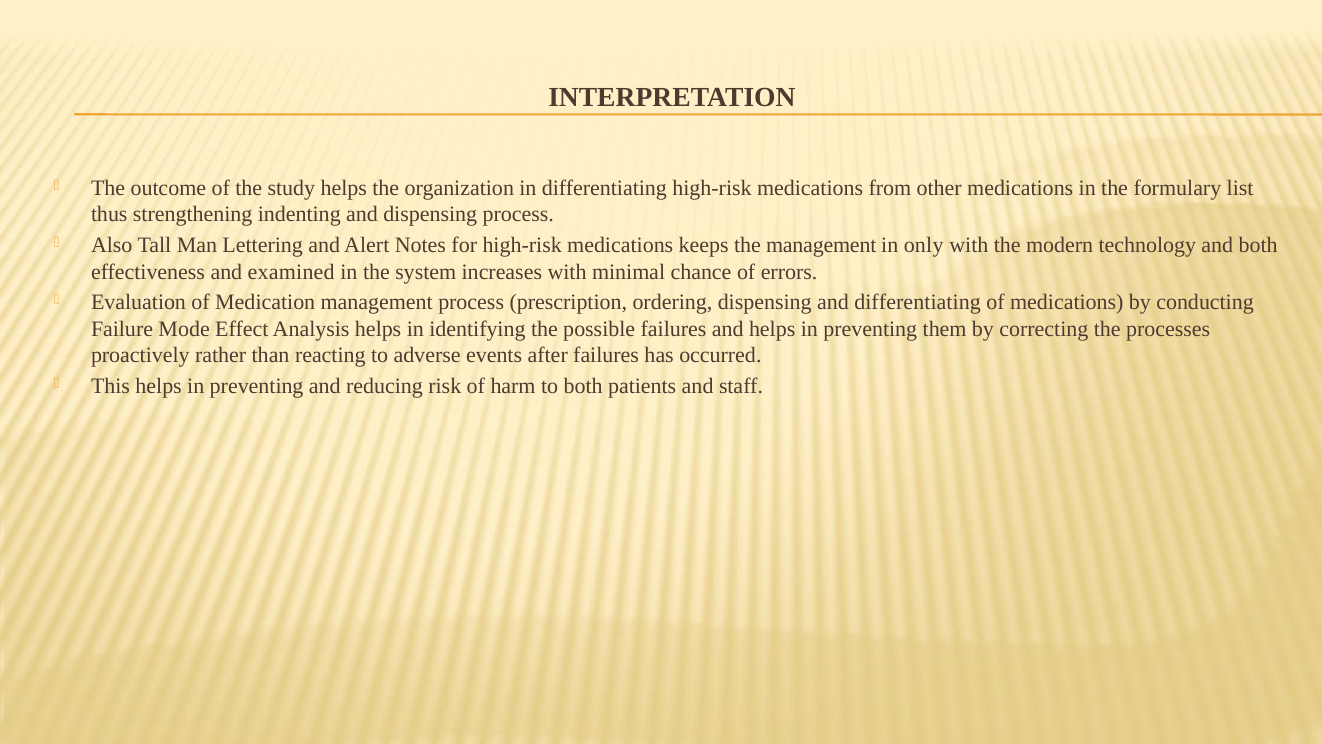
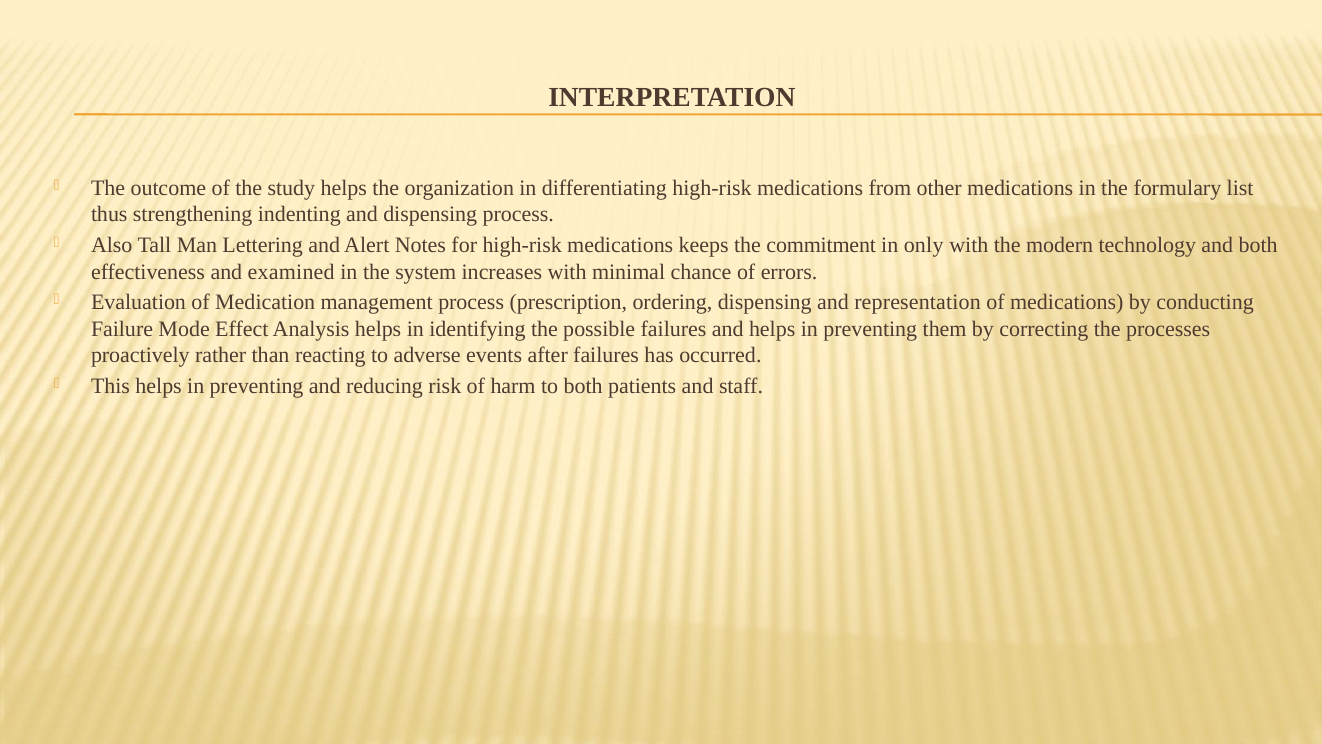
the management: management -> commitment
and differentiating: differentiating -> representation
